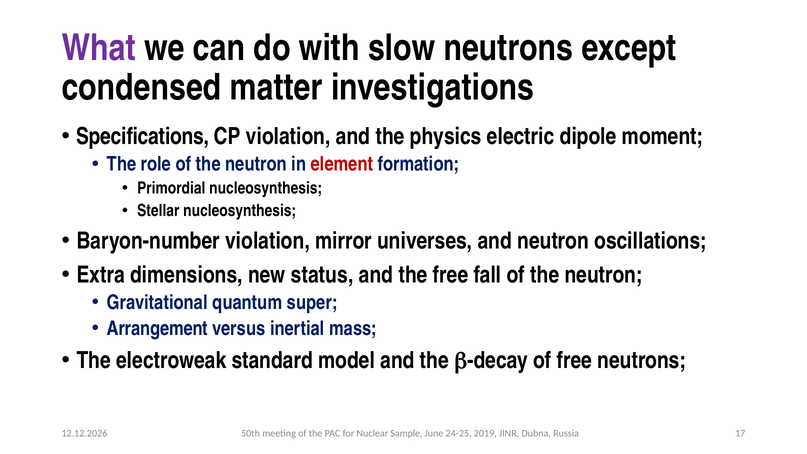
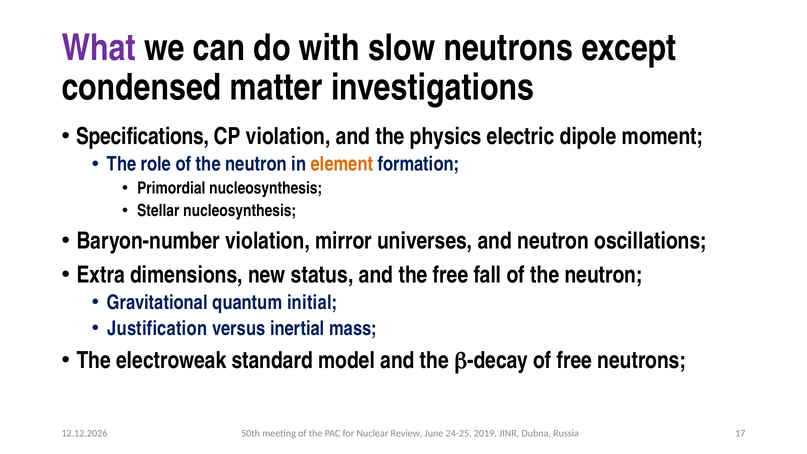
element colour: red -> orange
super: super -> initial
Arrangement: Arrangement -> Justification
Sample: Sample -> Review
